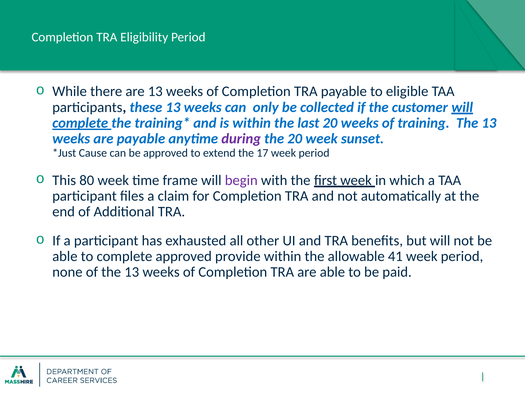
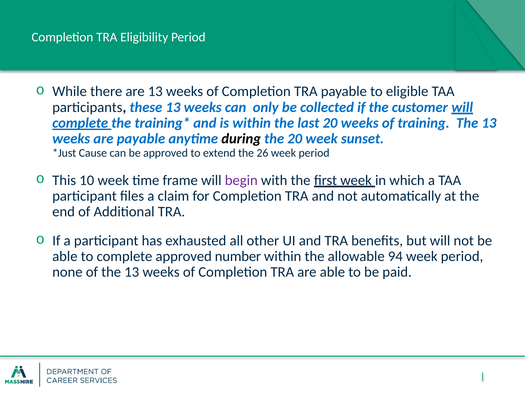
during colour: purple -> black
17: 17 -> 26
80: 80 -> 10
provide: provide -> number
41: 41 -> 94
